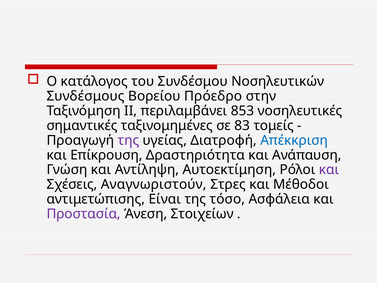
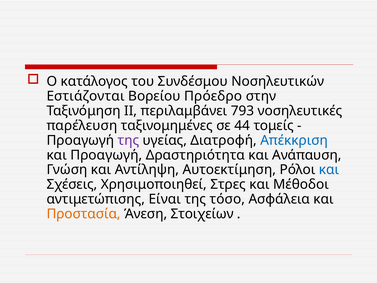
Συνδέσμους: Συνδέσμους -> Εστιάζονται
853: 853 -> 793
σημαντικές: σημαντικές -> παρέλευση
83: 83 -> 44
και Επίκρουση: Επίκρουση -> Προαγωγή
και at (329, 170) colour: purple -> blue
Αναγνωριστούν: Αναγνωριστούν -> Χρησιμοποιηθεί
Προστασία colour: purple -> orange
